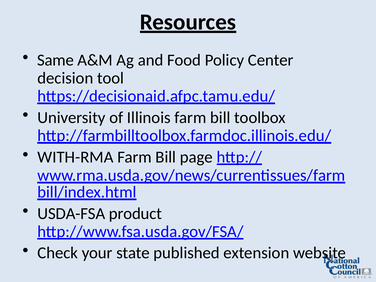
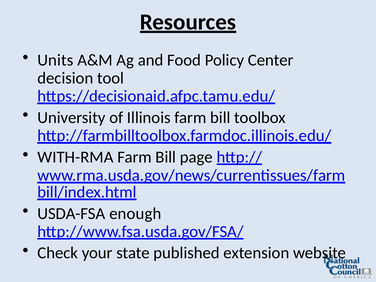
Same: Same -> Units
product: product -> enough
